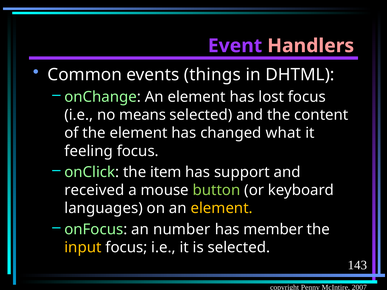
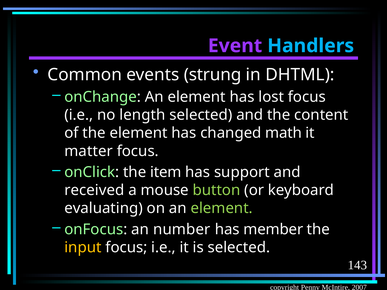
Handlers colour: pink -> light blue
things: things -> strung
means: means -> length
what: what -> math
feeling: feeling -> matter
languages: languages -> evaluating
element at (222, 208) colour: yellow -> light green
